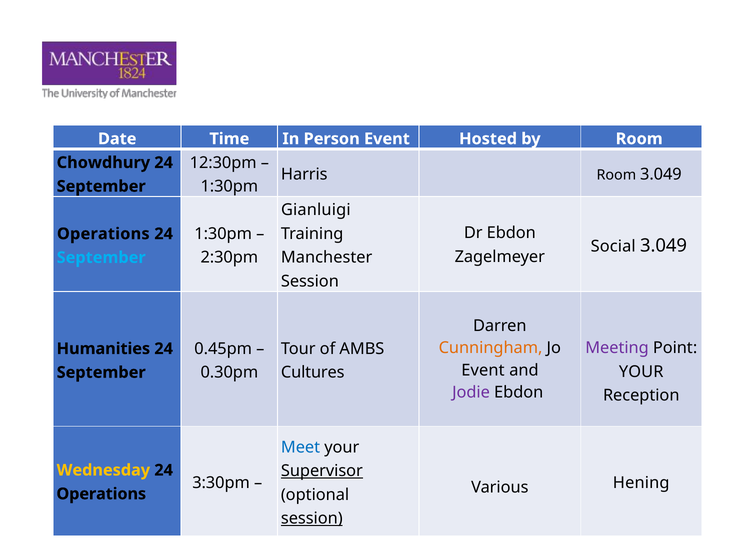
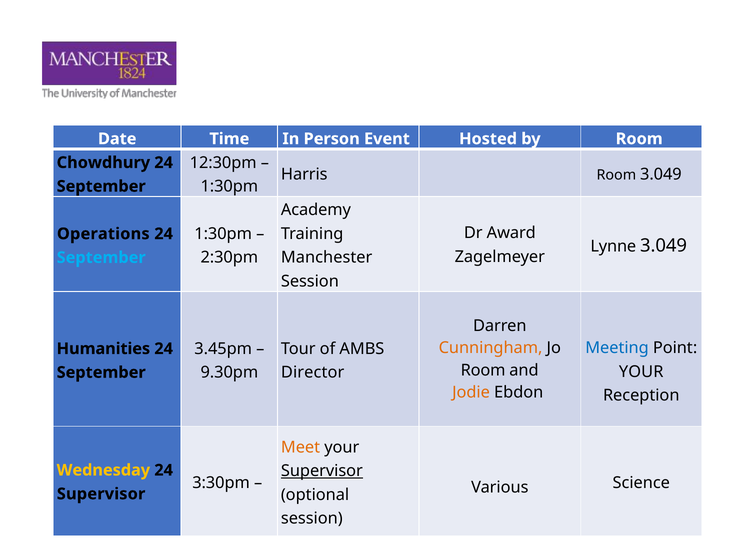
Gianluigi: Gianluigi -> Academy
Dr Ebdon: Ebdon -> Award
Social: Social -> Lynne
Meeting colour: purple -> blue
0.45pm: 0.45pm -> 3.45pm
Event at (483, 371): Event -> Room
0.30pm: 0.30pm -> 9.30pm
Cultures: Cultures -> Director
Jodie colour: purple -> orange
Meet colour: blue -> orange
Hening: Hening -> Science
Operations at (101, 495): Operations -> Supervisor
session at (312, 519) underline: present -> none
